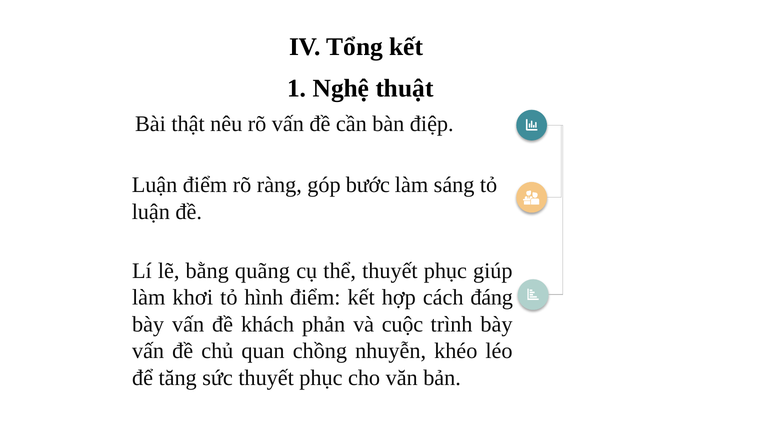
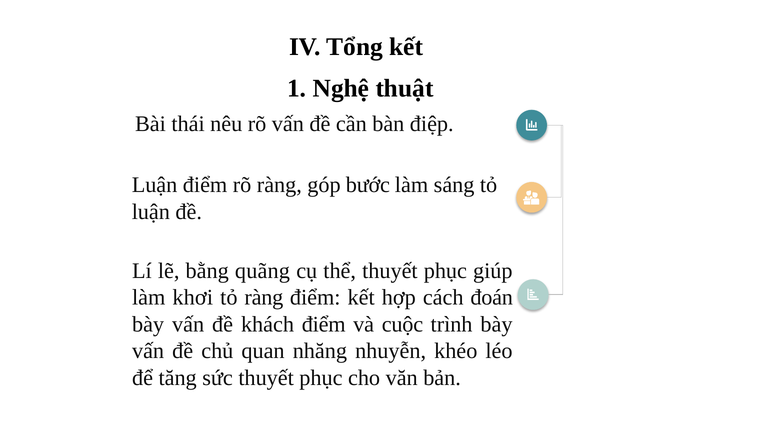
thật: thật -> thái
tỏ hình: hình -> ràng
đáng: đáng -> đoán
khách phản: phản -> điểm
chồng: chồng -> nhăng
